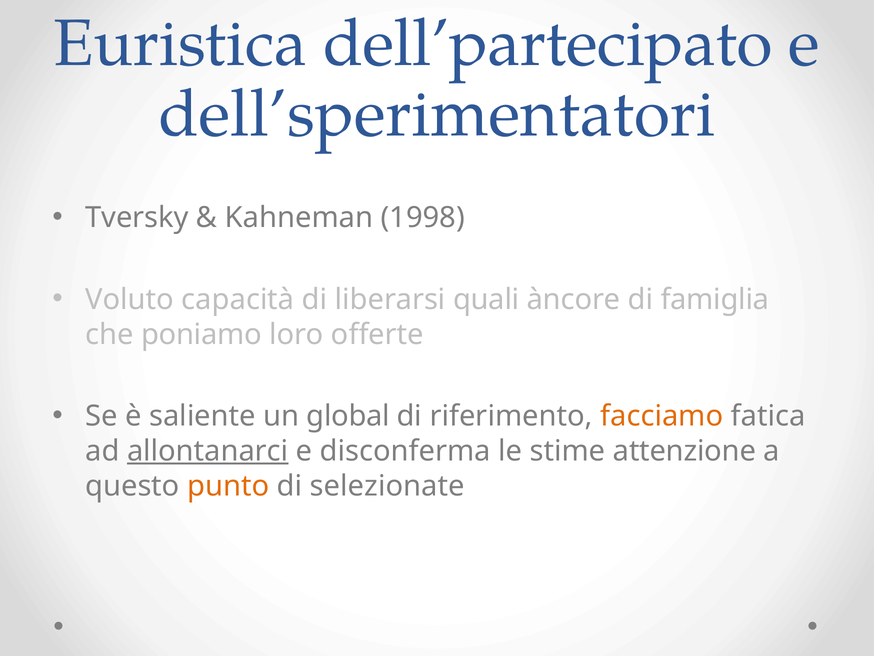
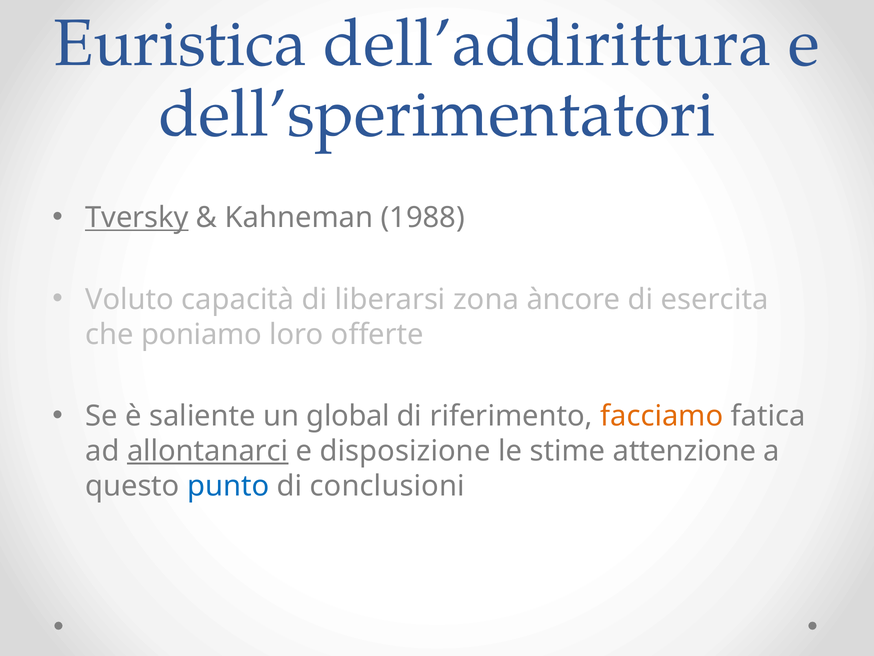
dell’partecipato: dell’partecipato -> dell’addirittura
Tversky underline: none -> present
1998: 1998 -> 1988
quali: quali -> zona
famiglia: famiglia -> esercita
disconferma: disconferma -> disposizione
punto colour: orange -> blue
selezionate: selezionate -> conclusioni
